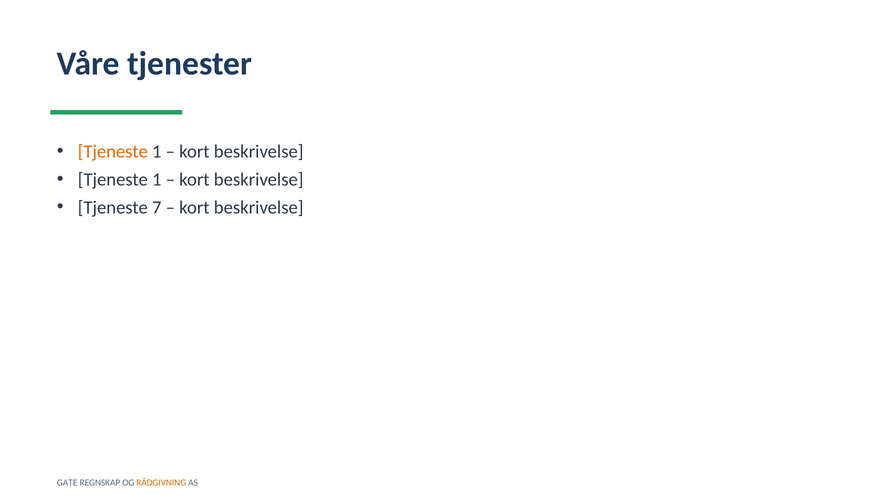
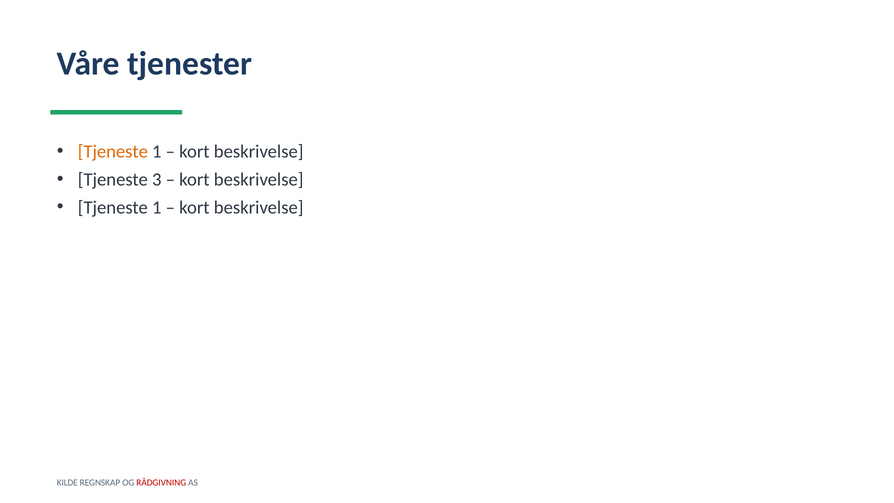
1 at (157, 179): 1 -> 3
7 at (157, 207): 7 -> 1
GATE: GATE -> KILDE
RÅDGIVNING colour: orange -> red
